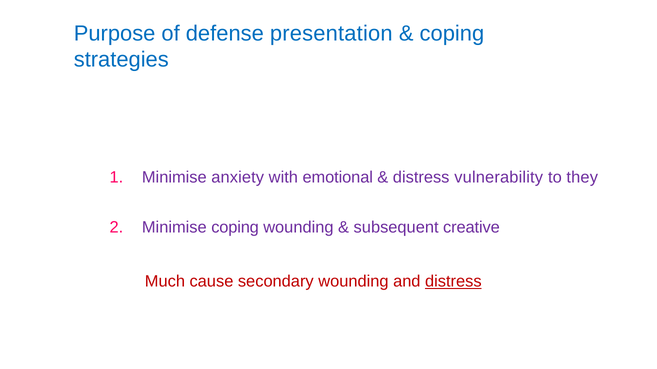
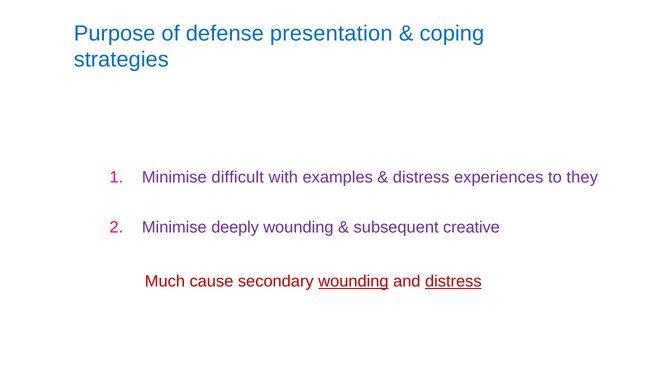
anxiety: anxiety -> difficult
emotional: emotional -> examples
vulnerability: vulnerability -> experiences
Minimise coping: coping -> deeply
wounding at (353, 282) underline: none -> present
